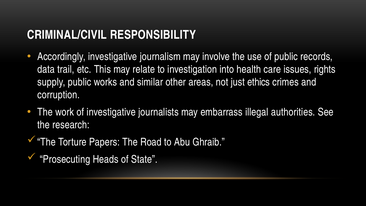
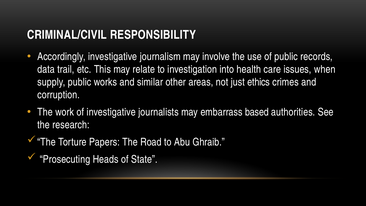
rights: rights -> when
illegal: illegal -> based
